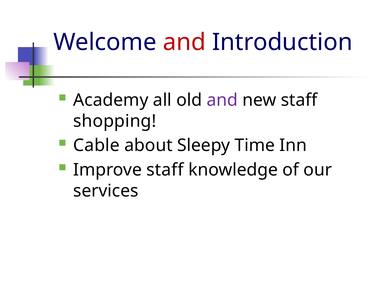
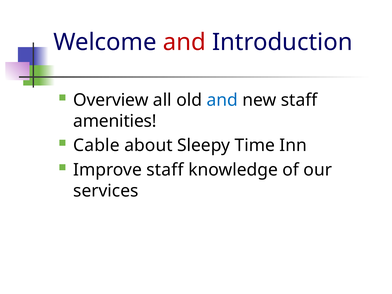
Academy: Academy -> Overview
and at (222, 100) colour: purple -> blue
shopping: shopping -> amenities
